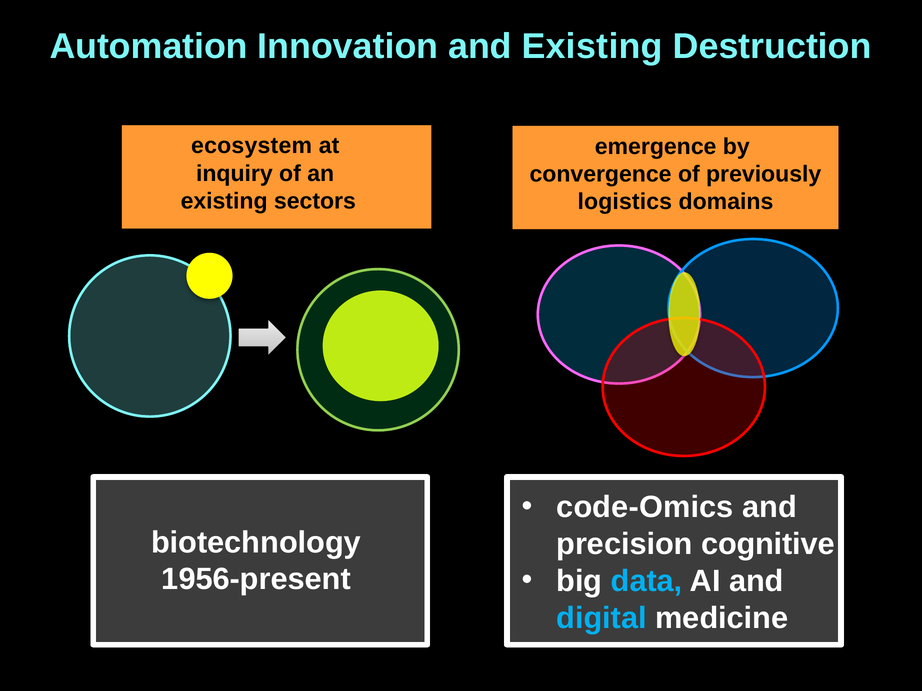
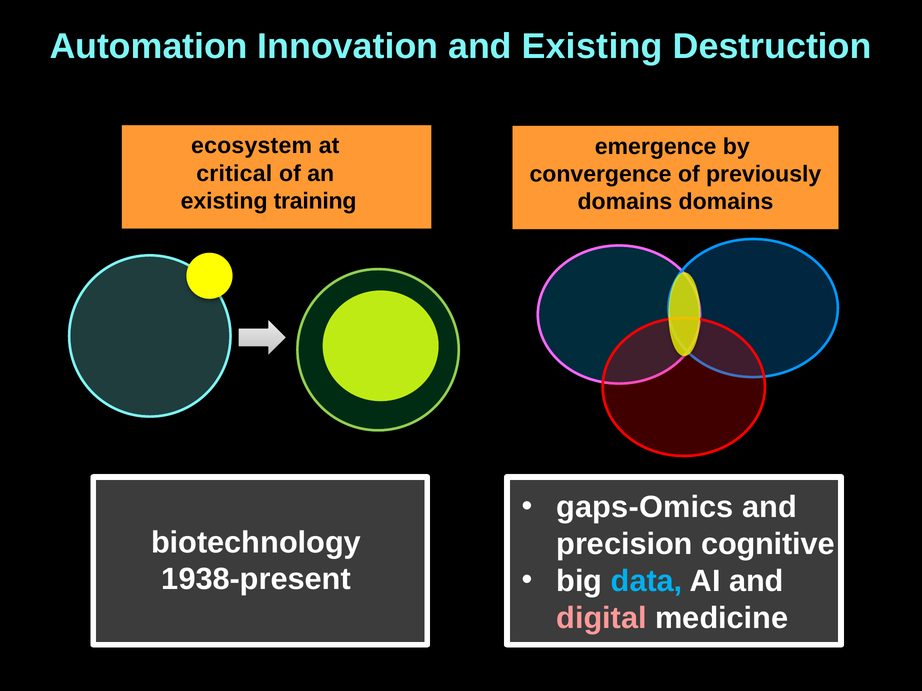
inquiry: inquiry -> critical
sectors: sectors -> training
logistics at (625, 202): logistics -> domains
code-Omics: code-Omics -> gaps-Omics
1956-present: 1956-present -> 1938-present
digital colour: light blue -> pink
